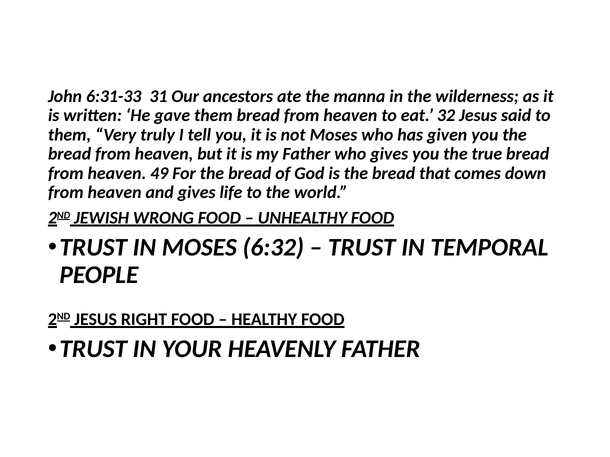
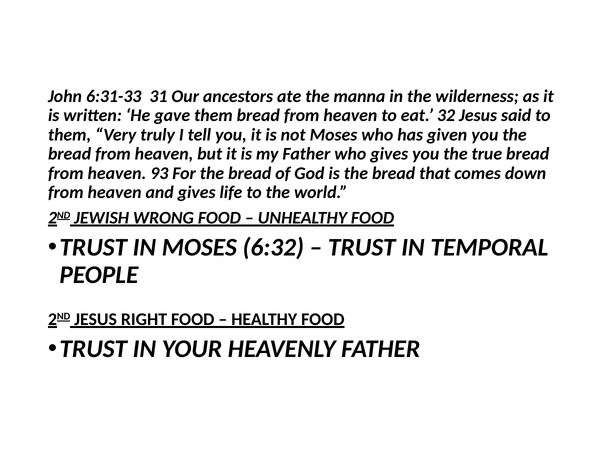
49: 49 -> 93
